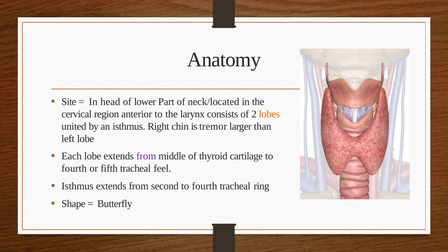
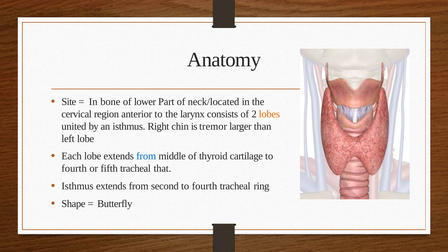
head: head -> bone
from at (146, 156) colour: purple -> blue
feel: feel -> that
